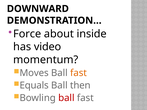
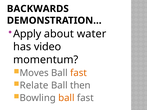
DOWNWARD: DOWNWARD -> BACKWARDS
Force: Force -> Apply
inside: inside -> water
Equals: Equals -> Relate
ball at (66, 98) colour: red -> orange
